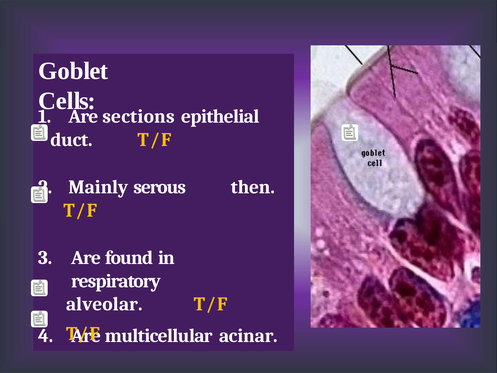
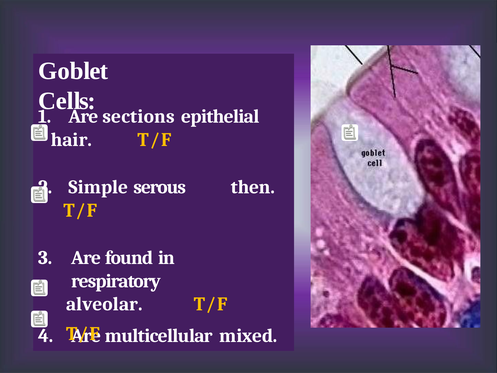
duct: duct -> hair
Mainly: Mainly -> Simple
acinar: acinar -> mixed
